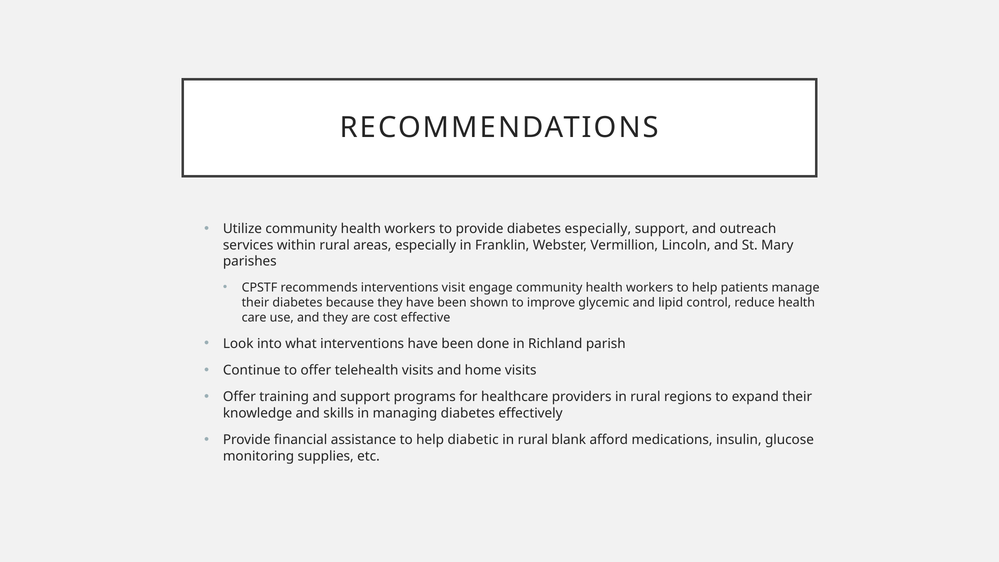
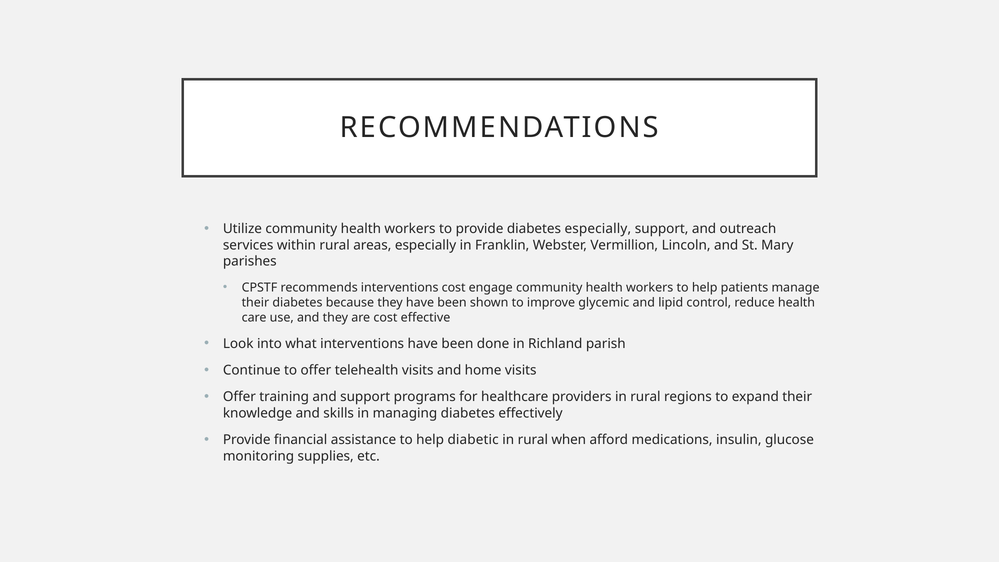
interventions visit: visit -> cost
blank: blank -> when
